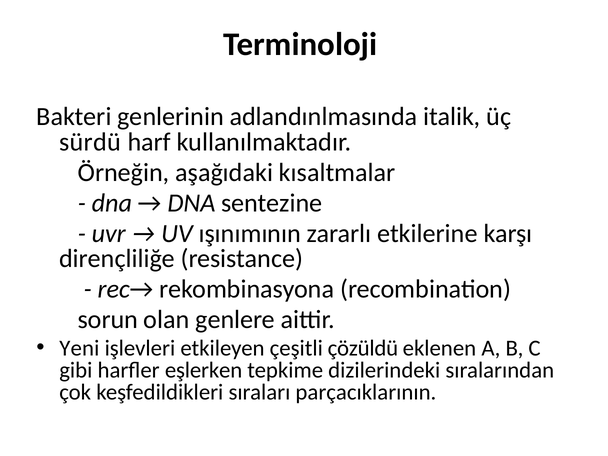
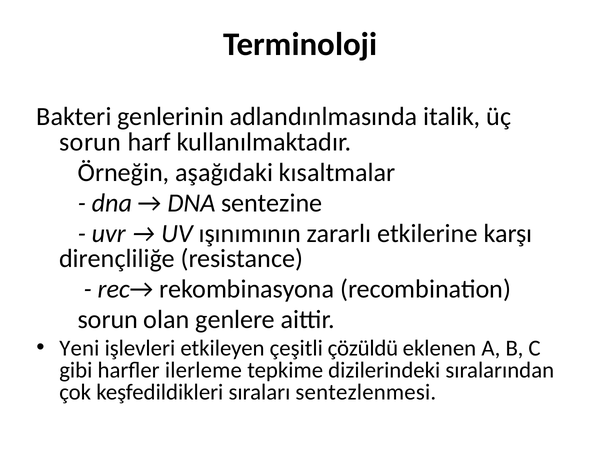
sürdü at (90, 142): sürdü -> sorun
eşlerken: eşlerken -> ilerleme
parçacıklarının: parçacıklarının -> sentezlenmesi
